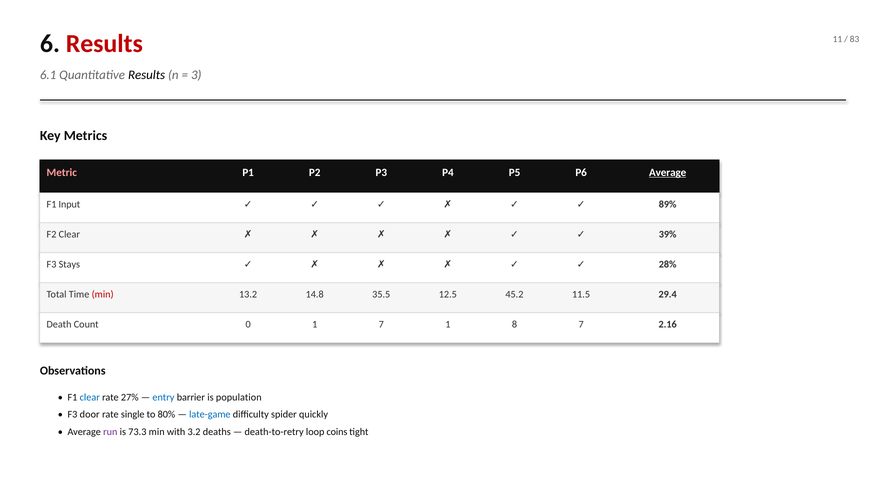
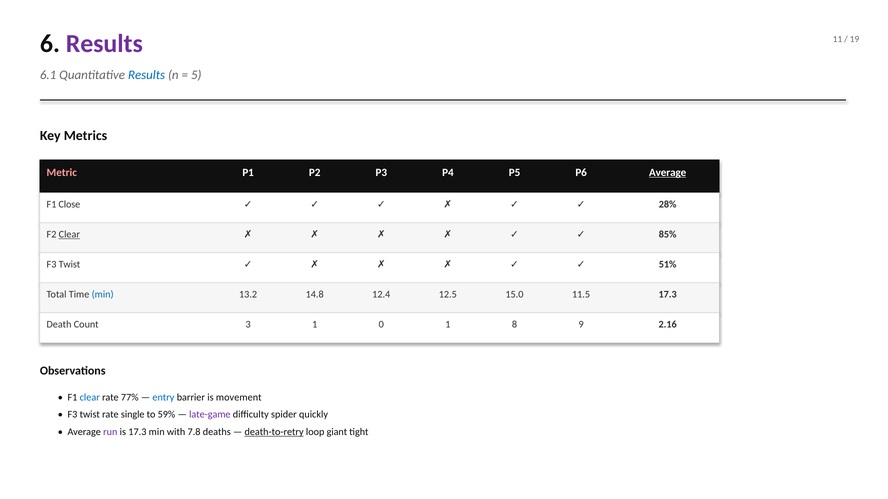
Results at (104, 44) colour: red -> purple
83: 83 -> 19
Results at (147, 75) colour: black -> blue
3: 3 -> 5
Input: Input -> Close
89%: 89% -> 28%
Clear at (69, 235) underline: none -> present
39%: 39% -> 85%
Stays at (69, 265): Stays -> Twist
28%: 28% -> 51%
min at (103, 295) colour: red -> blue
35.5: 35.5 -> 12.4
45.2: 45.2 -> 15.0
11.5 29.4: 29.4 -> 17.3
0: 0 -> 3
1 7: 7 -> 0
8 7: 7 -> 9
27%: 27% -> 77%
population: population -> movement
door at (90, 415): door -> twist
80%: 80% -> 59%
late-game colour: blue -> purple
is 73.3: 73.3 -> 17.3
3.2: 3.2 -> 7.8
death-to-retry underline: none -> present
coins: coins -> giant
